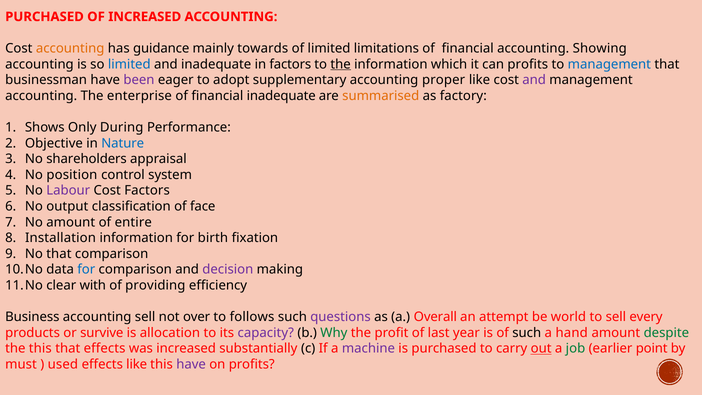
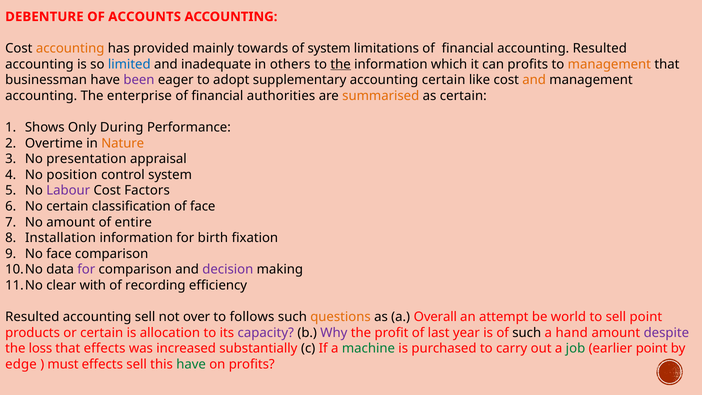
PURCHASED at (44, 17): PURCHASED -> DEBENTURE
OF INCREASED: INCREASED -> ACCOUNTS
guidance: guidance -> provided
of limited: limited -> system
accounting Showing: Showing -> Resulted
in factors: factors -> others
management at (609, 64) colour: blue -> orange
accounting proper: proper -> certain
and at (534, 80) colour: purple -> orange
financial inadequate: inadequate -> authorities
as factory: factory -> certain
Objective: Objective -> Overtime
Nature colour: blue -> orange
shareholders: shareholders -> presentation
No output: output -> certain
No that: that -> face
for at (86, 269) colour: blue -> purple
providing: providing -> recording
Business at (32, 317): Business -> Resulted
questions colour: purple -> orange
sell every: every -> point
or survive: survive -> certain
Why colour: green -> purple
despite colour: green -> purple
the this: this -> loss
machine colour: purple -> green
out underline: present -> none
must: must -> edge
used: used -> must
effects like: like -> sell
have at (191, 364) colour: purple -> green
